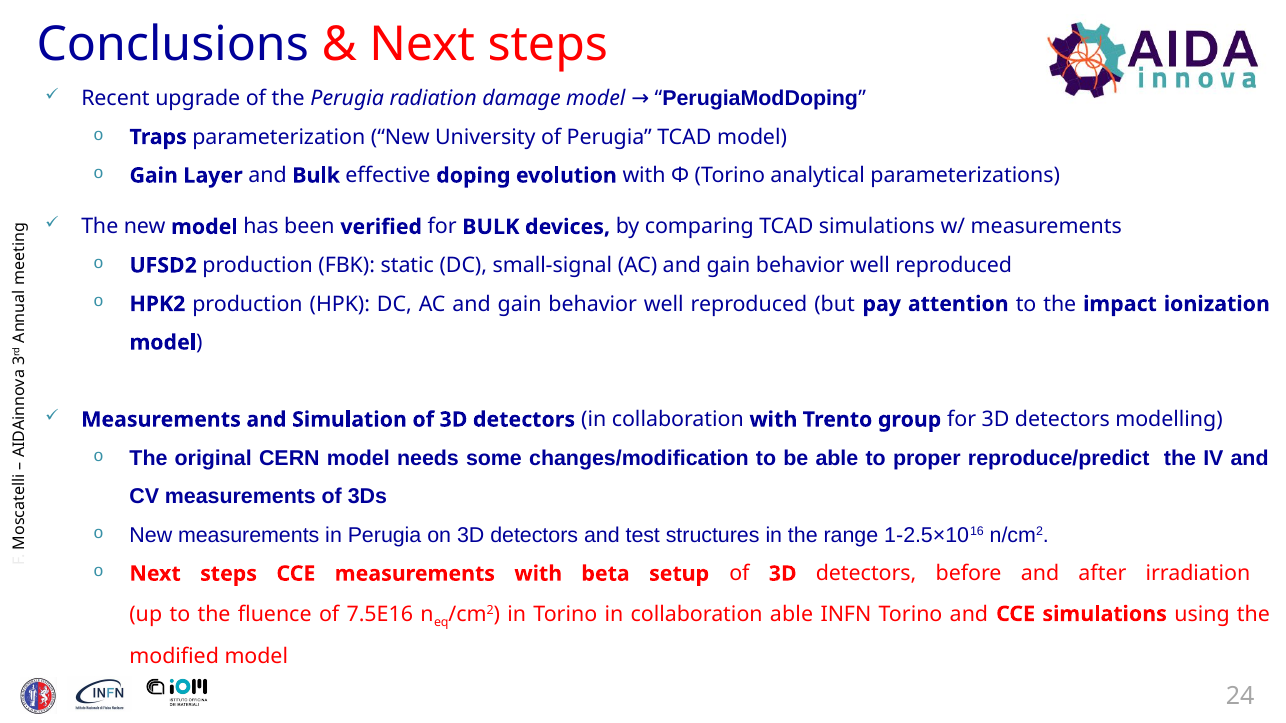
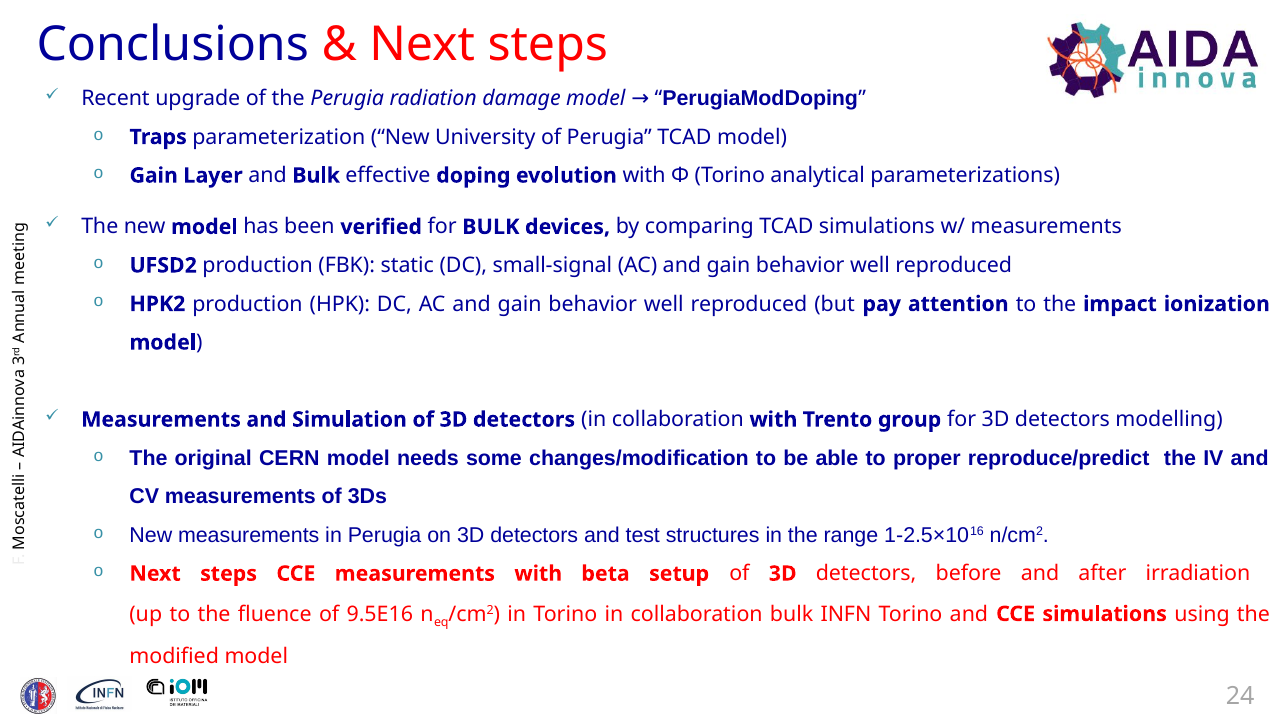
7.5E16: 7.5E16 -> 9.5E16
collaboration able: able -> bulk
